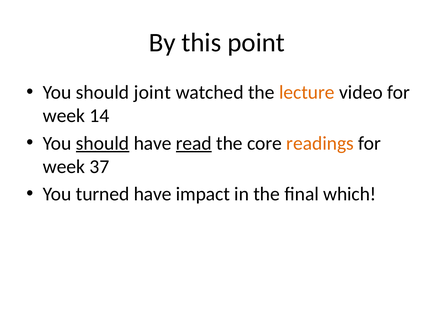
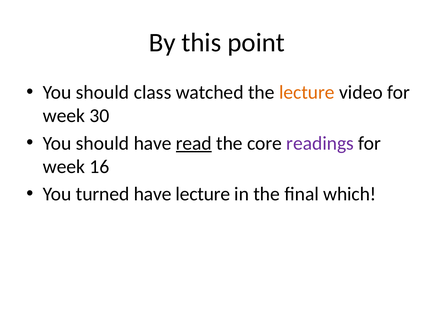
joint: joint -> class
14: 14 -> 30
should at (103, 143) underline: present -> none
readings colour: orange -> purple
37: 37 -> 16
have impact: impact -> lecture
